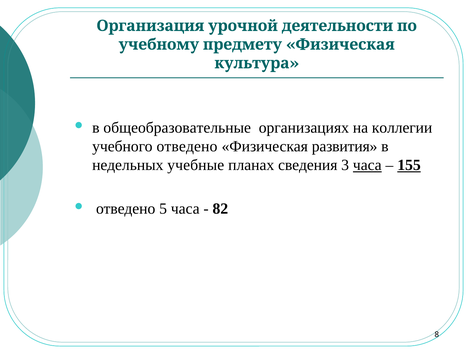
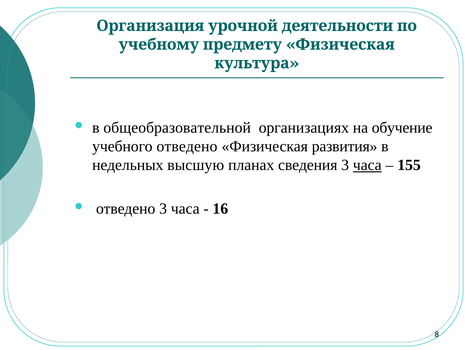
общеобразовательные: общеобразовательные -> общеобразовательной
коллегии: коллегии -> обучение
учебные: учебные -> высшую
155 underline: present -> none
отведено 5: 5 -> 3
82: 82 -> 16
